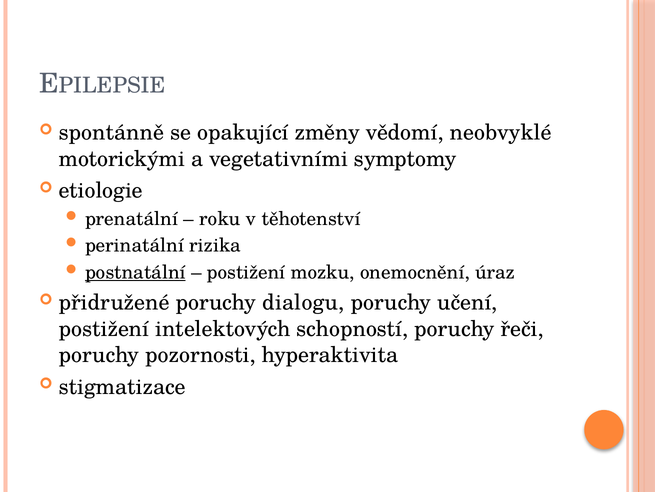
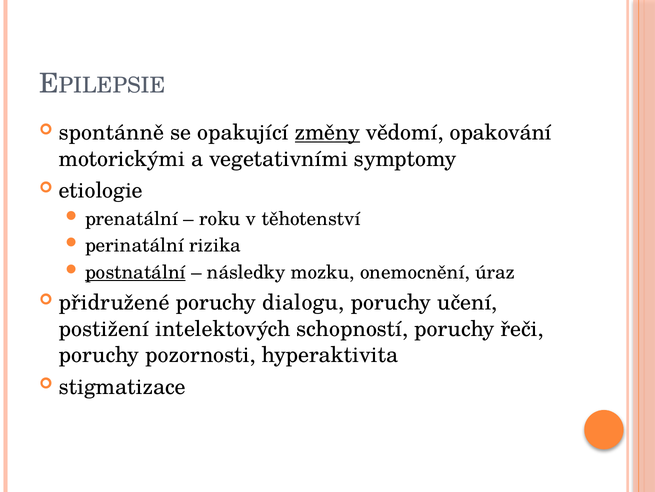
změny underline: none -> present
neobvyklé: neobvyklé -> opakování
postižení at (246, 272): postižení -> následky
